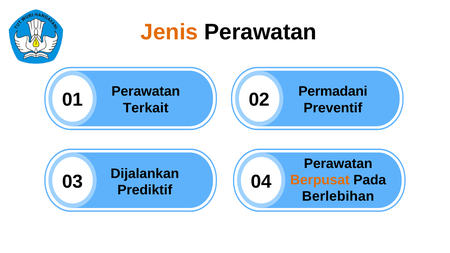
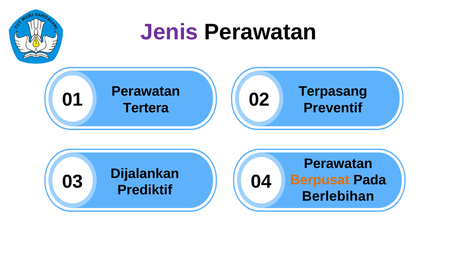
Jenis colour: orange -> purple
Terkait: Terkait -> Tertera
Permadani: Permadani -> Terpasang
